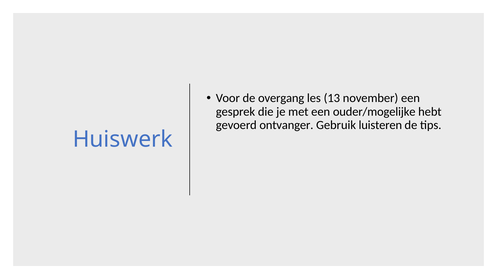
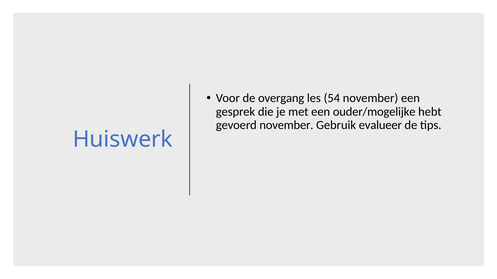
13: 13 -> 54
gevoerd ontvanger: ontvanger -> november
luisteren: luisteren -> evalueer
